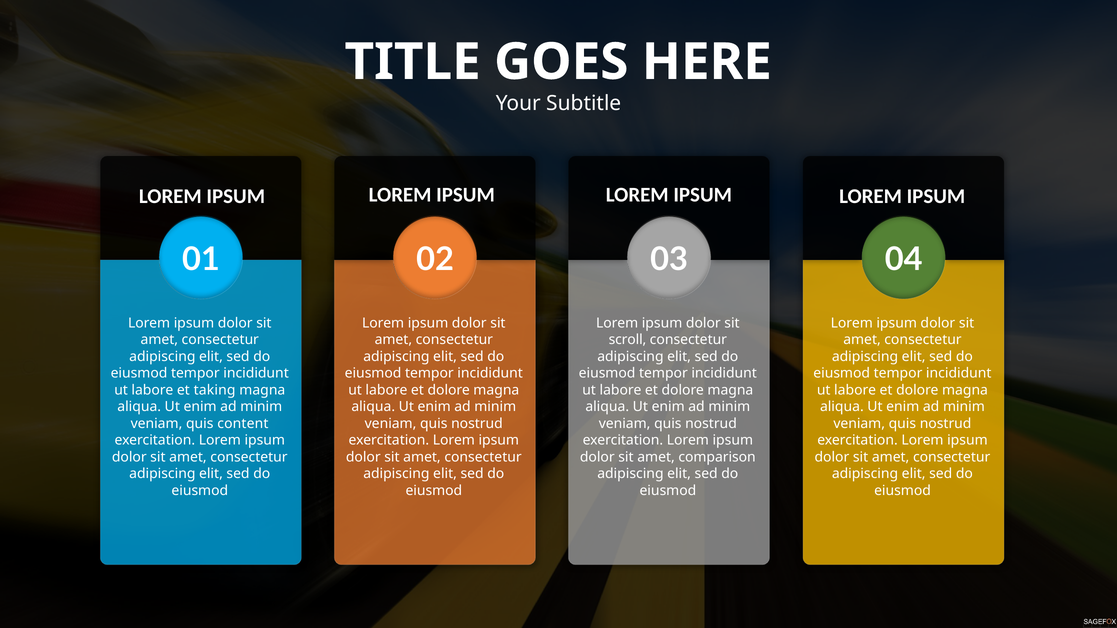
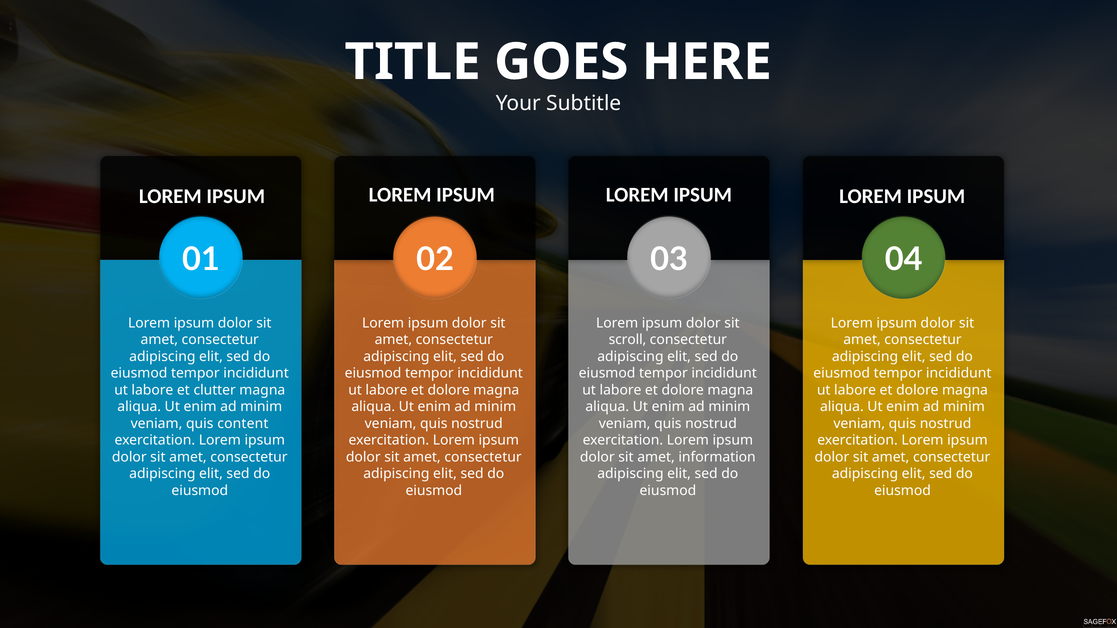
taking: taking -> clutter
comparison: comparison -> information
